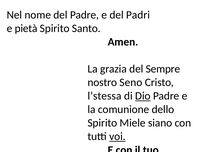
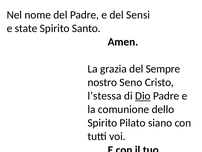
Padri: Padri -> Sensi
pietà: pietà -> state
Miele: Miele -> Pilato
voi underline: present -> none
